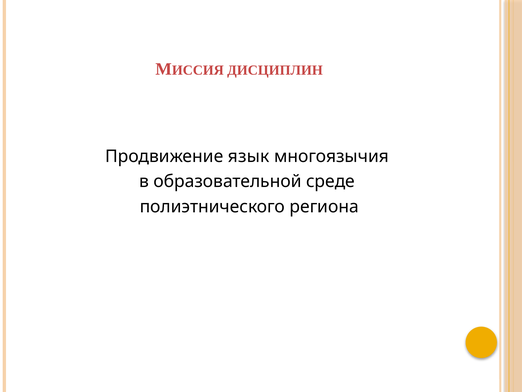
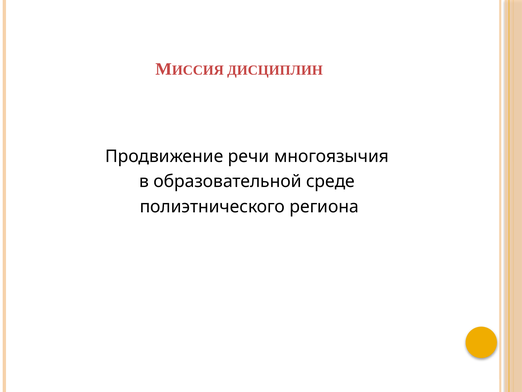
язык: язык -> речи
